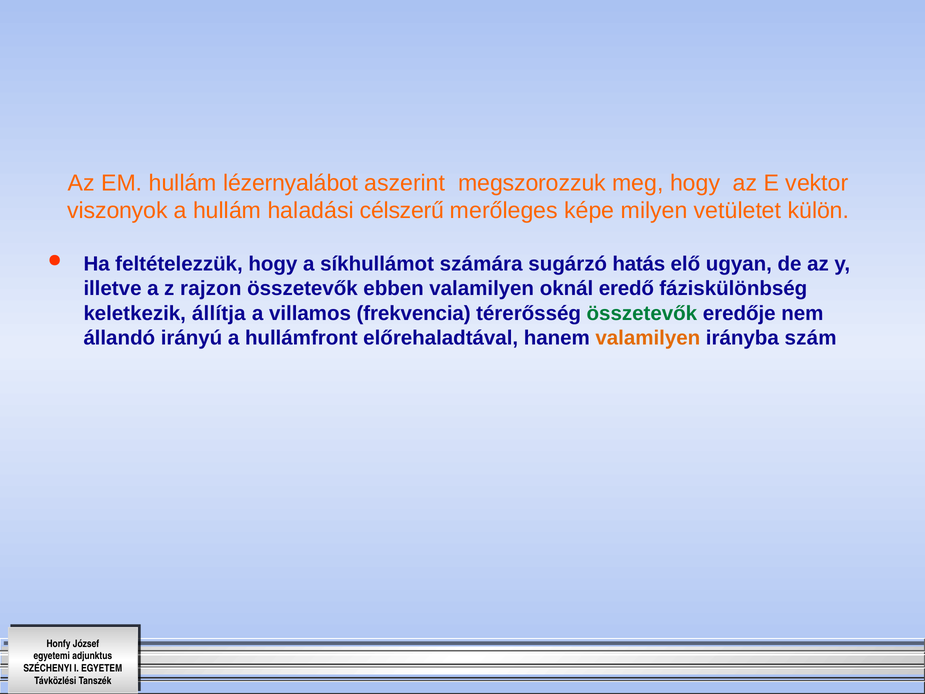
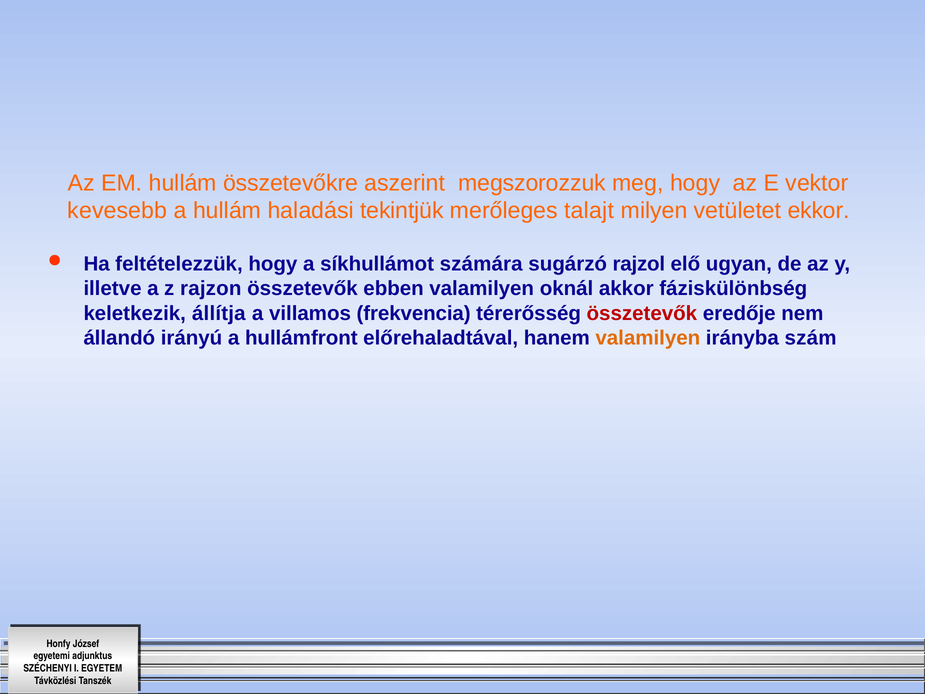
lézernyalábot: lézernyalábot -> összetevőkre
viszonyok: viszonyok -> kevesebb
célszerű: célszerű -> tekintjük
képe: képe -> talajt
külön: külön -> ekkor
hatás: hatás -> rajzol
eredő: eredő -> akkor
összetevők at (642, 313) colour: green -> red
